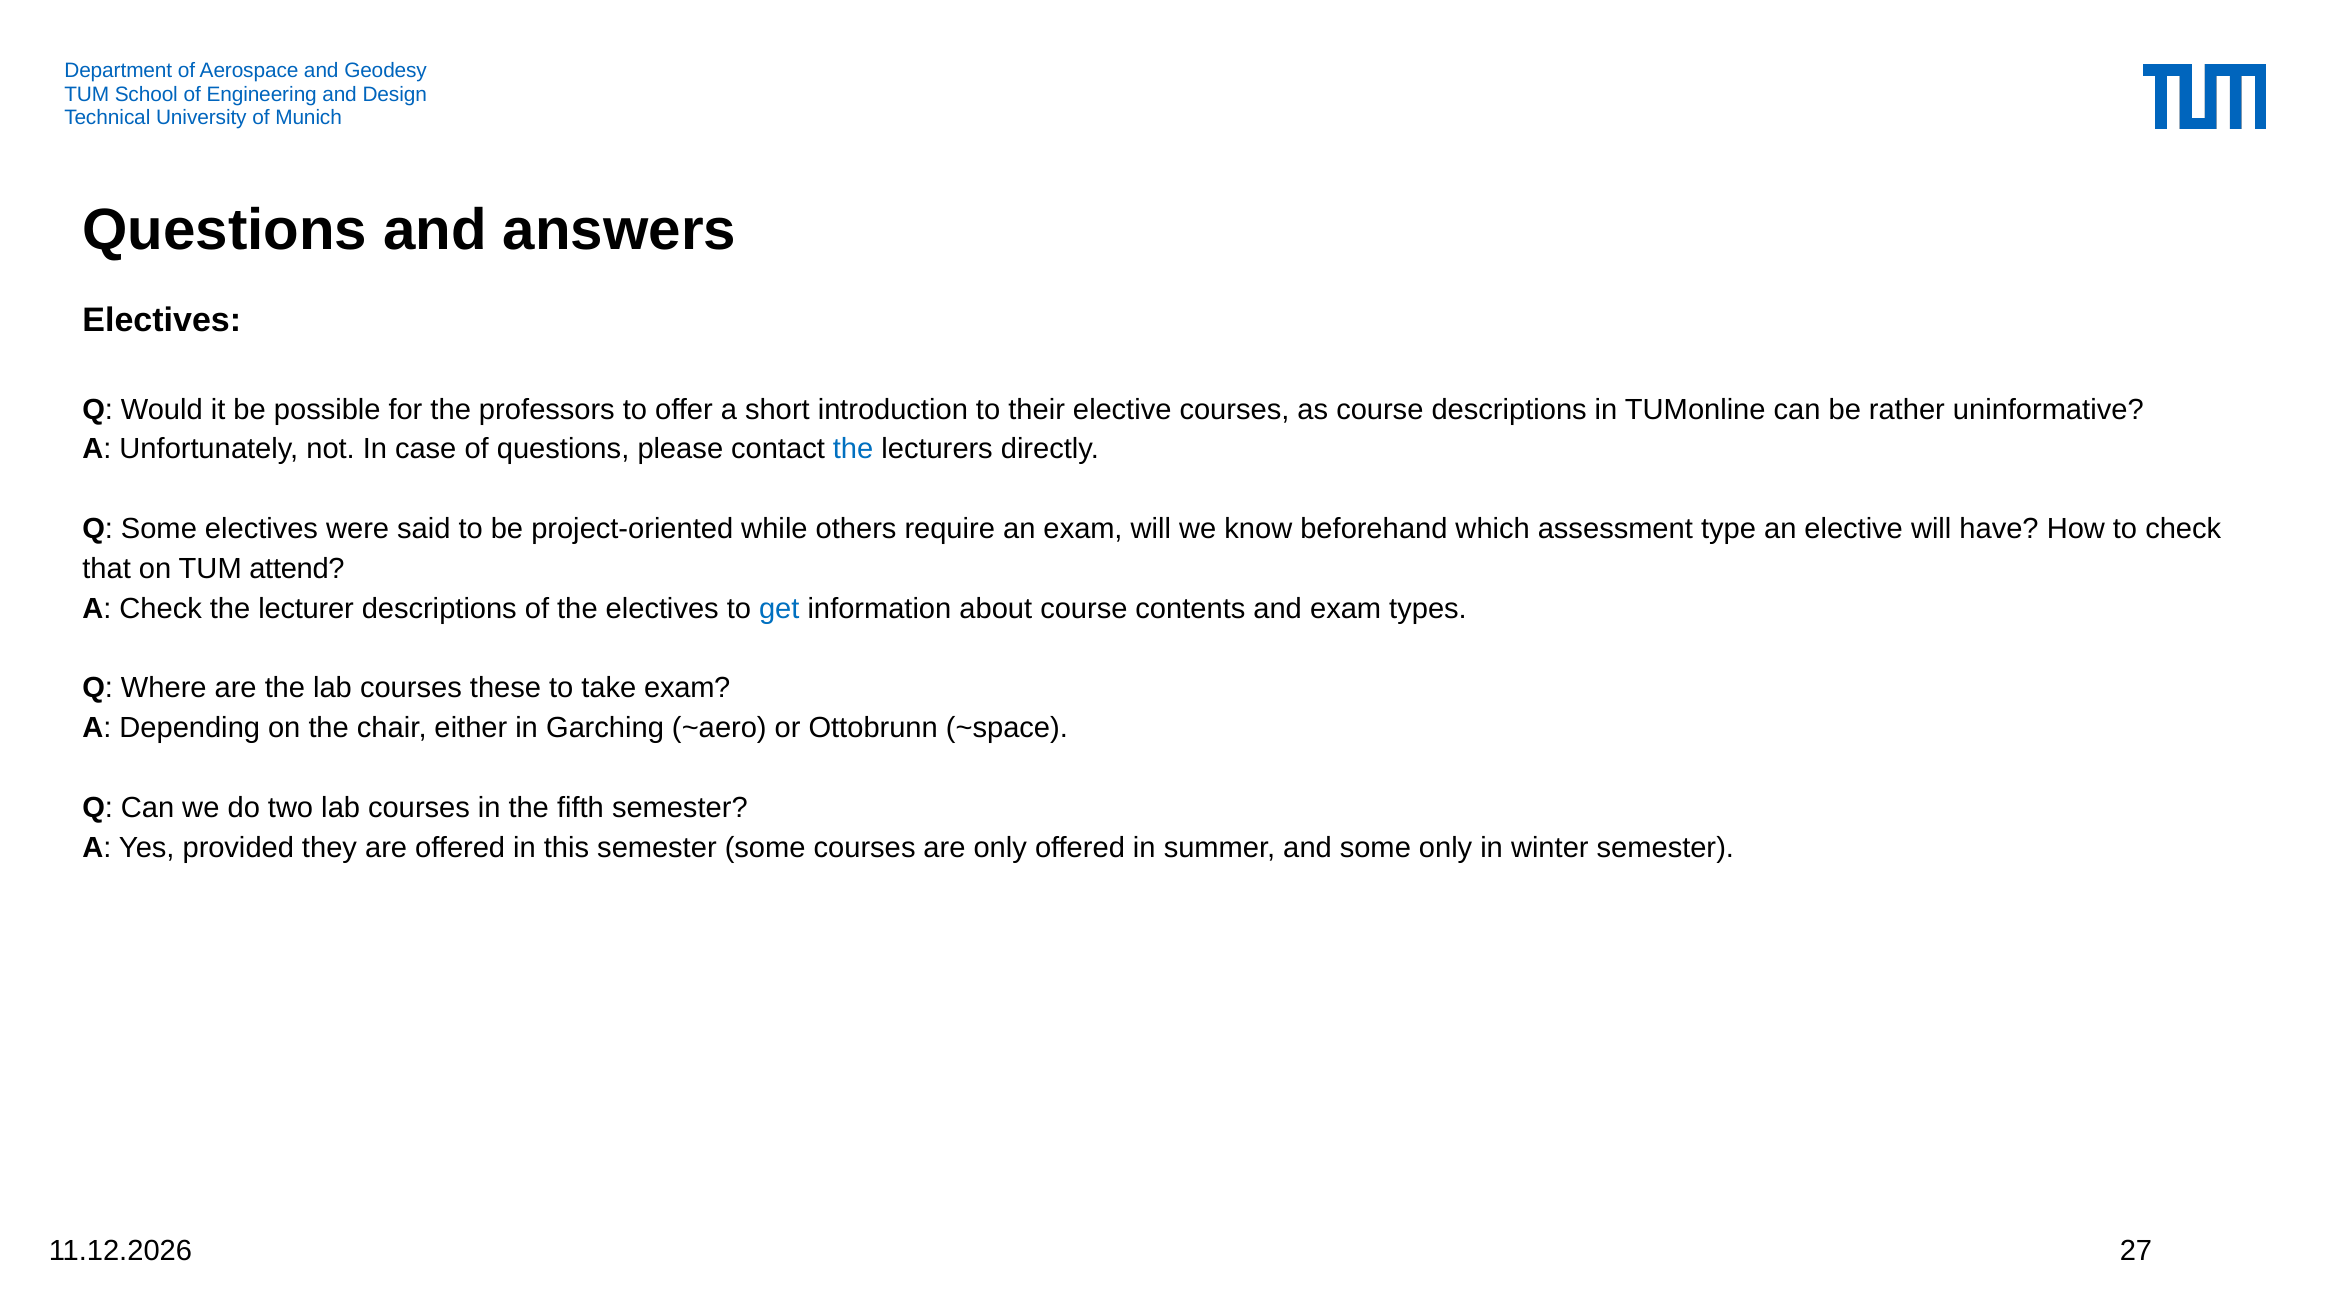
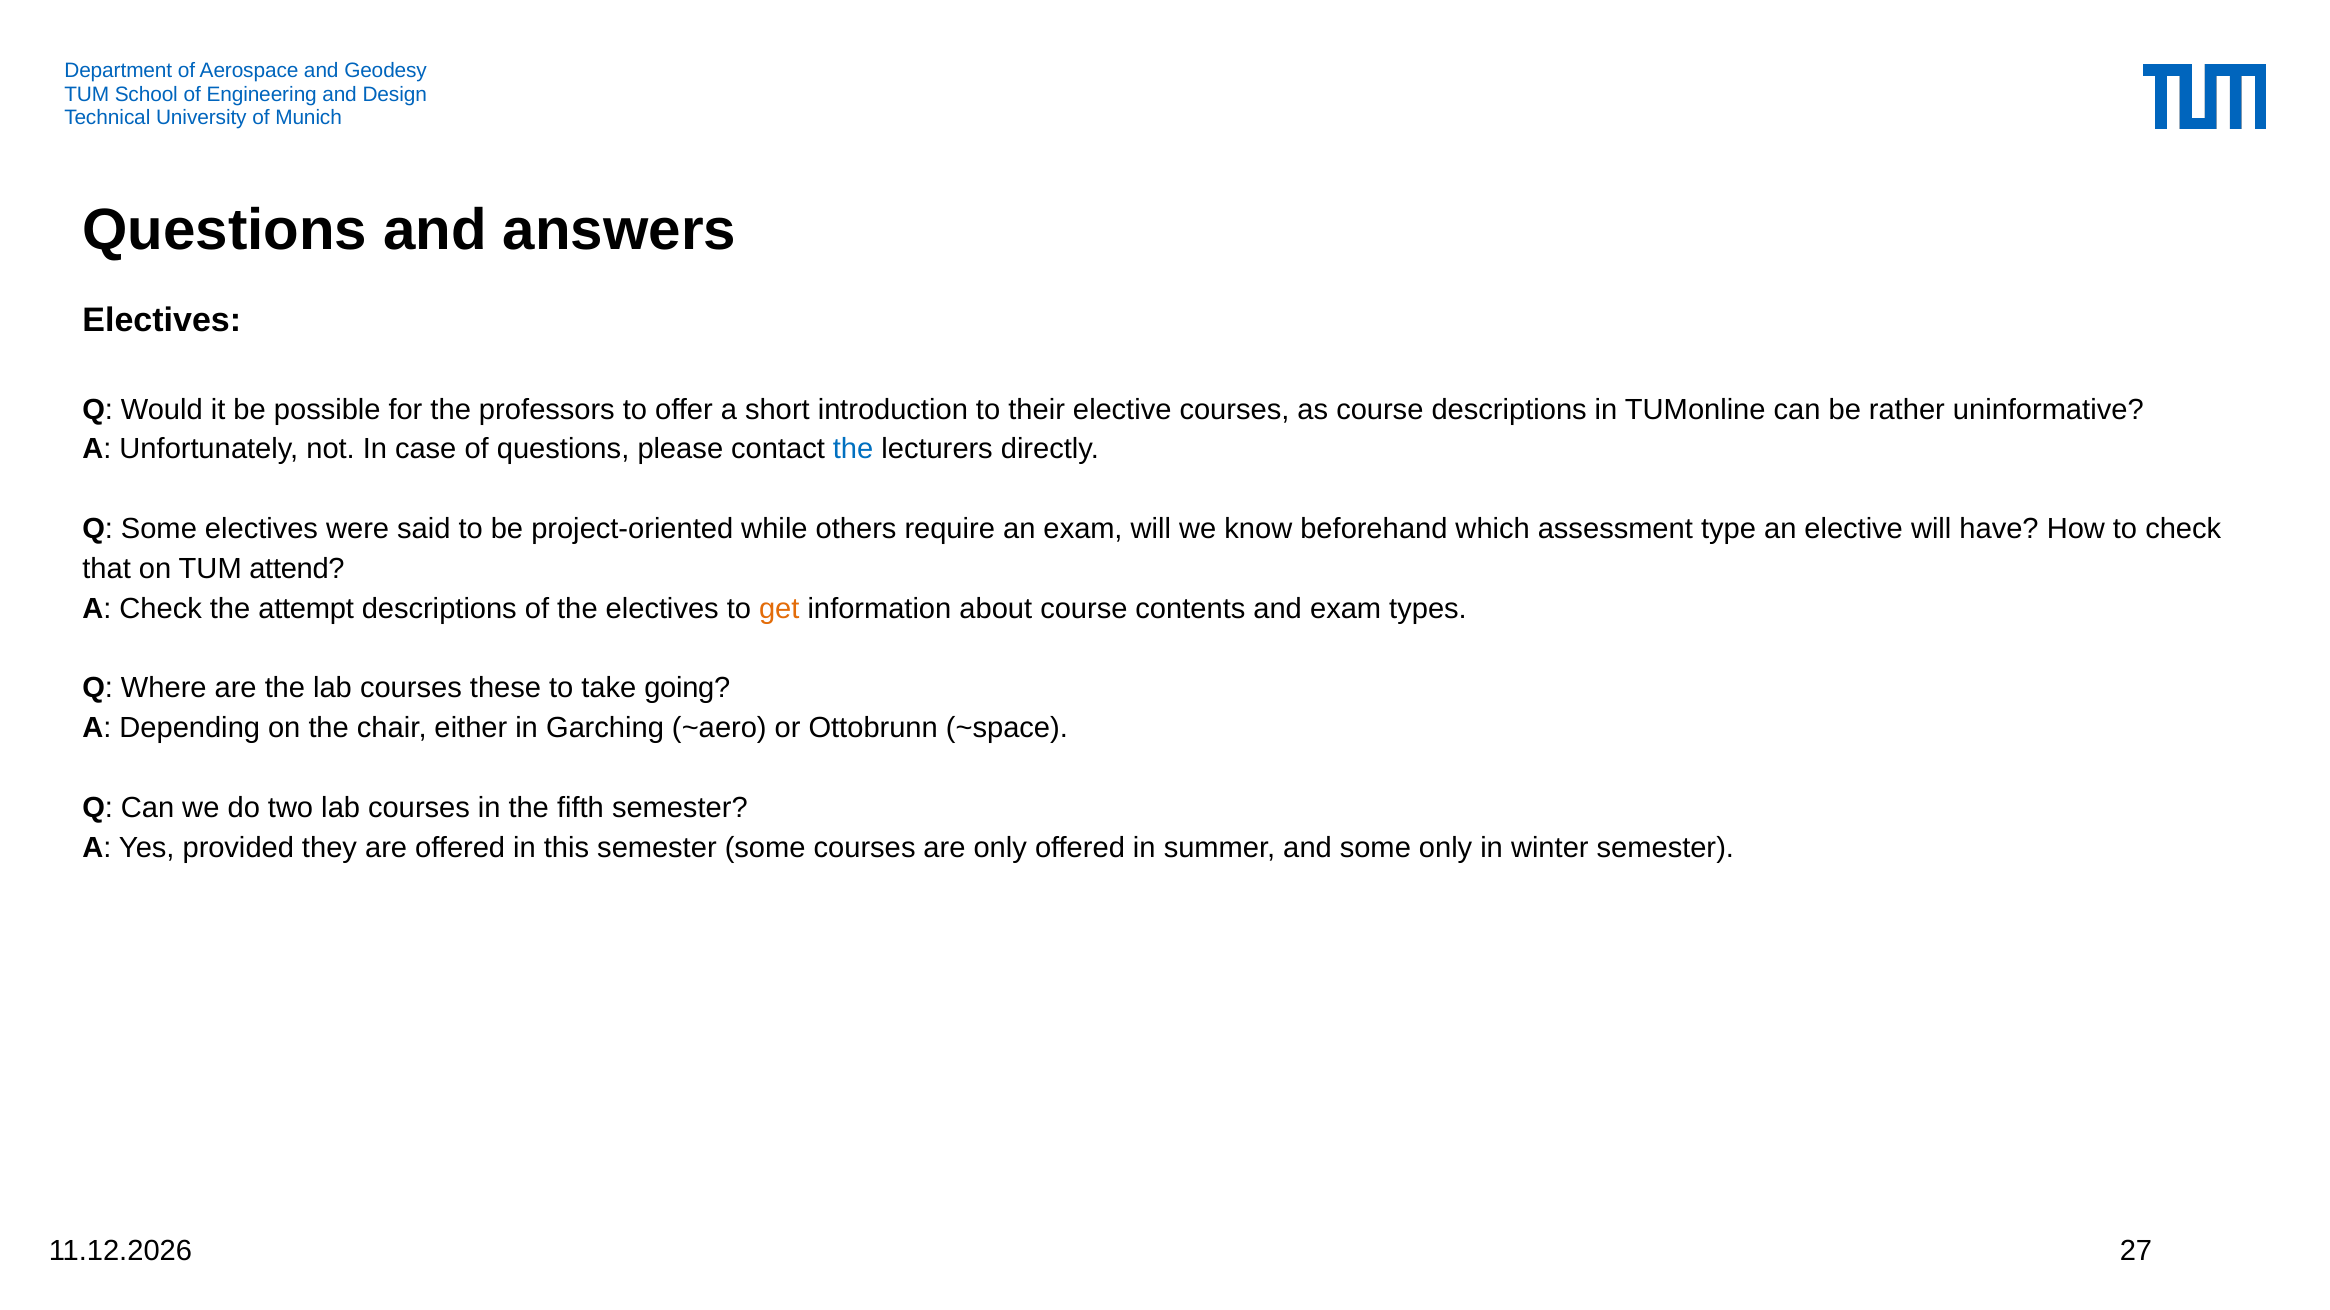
lecturer: lecturer -> attempt
get colour: blue -> orange
take exam: exam -> going
